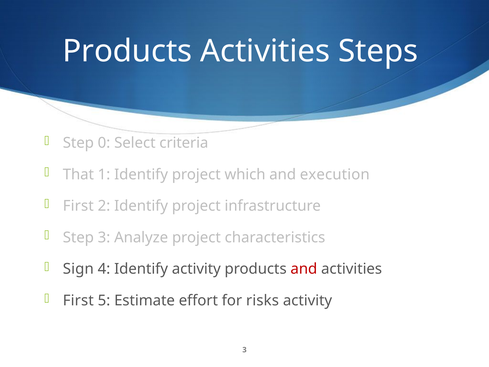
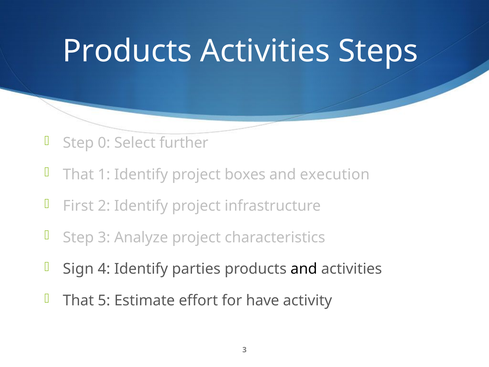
criteria: criteria -> further
which: which -> boxes
activity at (196, 269): activity -> parties
and at (304, 269) colour: red -> black
First at (78, 300): First -> That
risks: risks -> have
